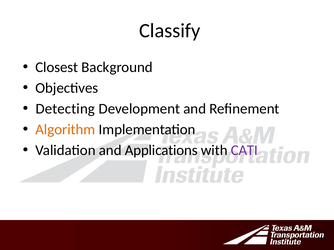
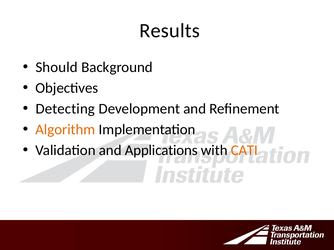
Classify: Classify -> Results
Closest: Closest -> Should
CATI colour: purple -> orange
